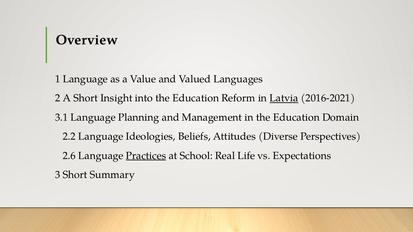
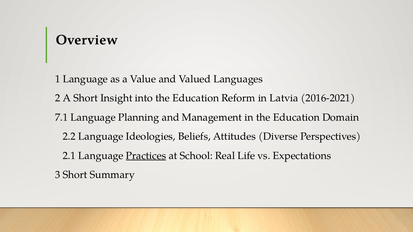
Latvia underline: present -> none
3.1: 3.1 -> 7.1
2.6: 2.6 -> 2.1
